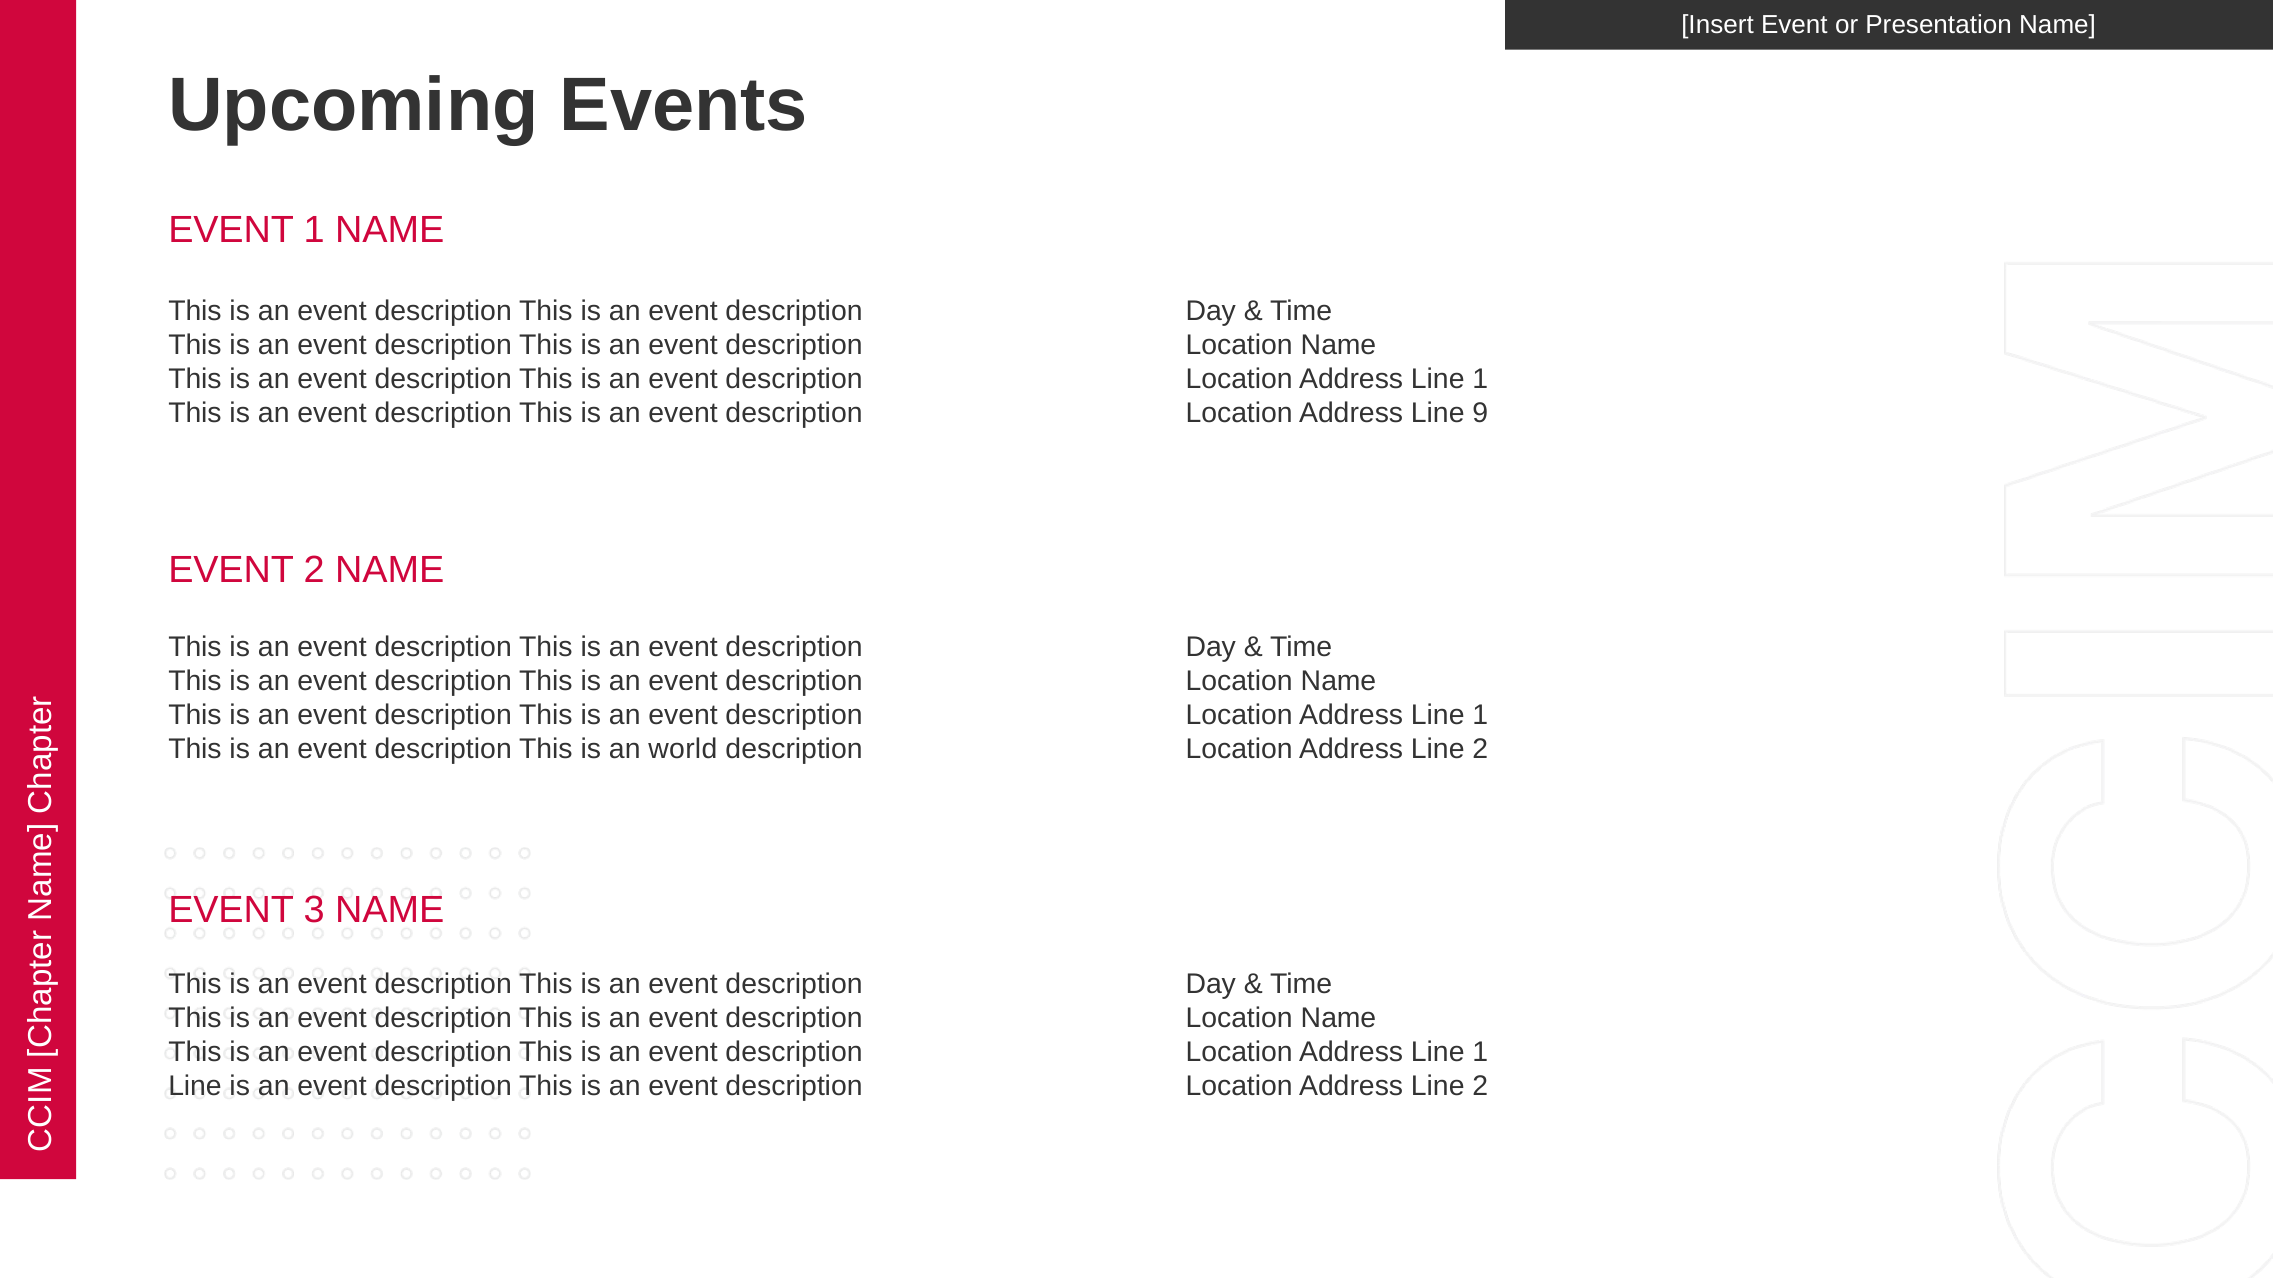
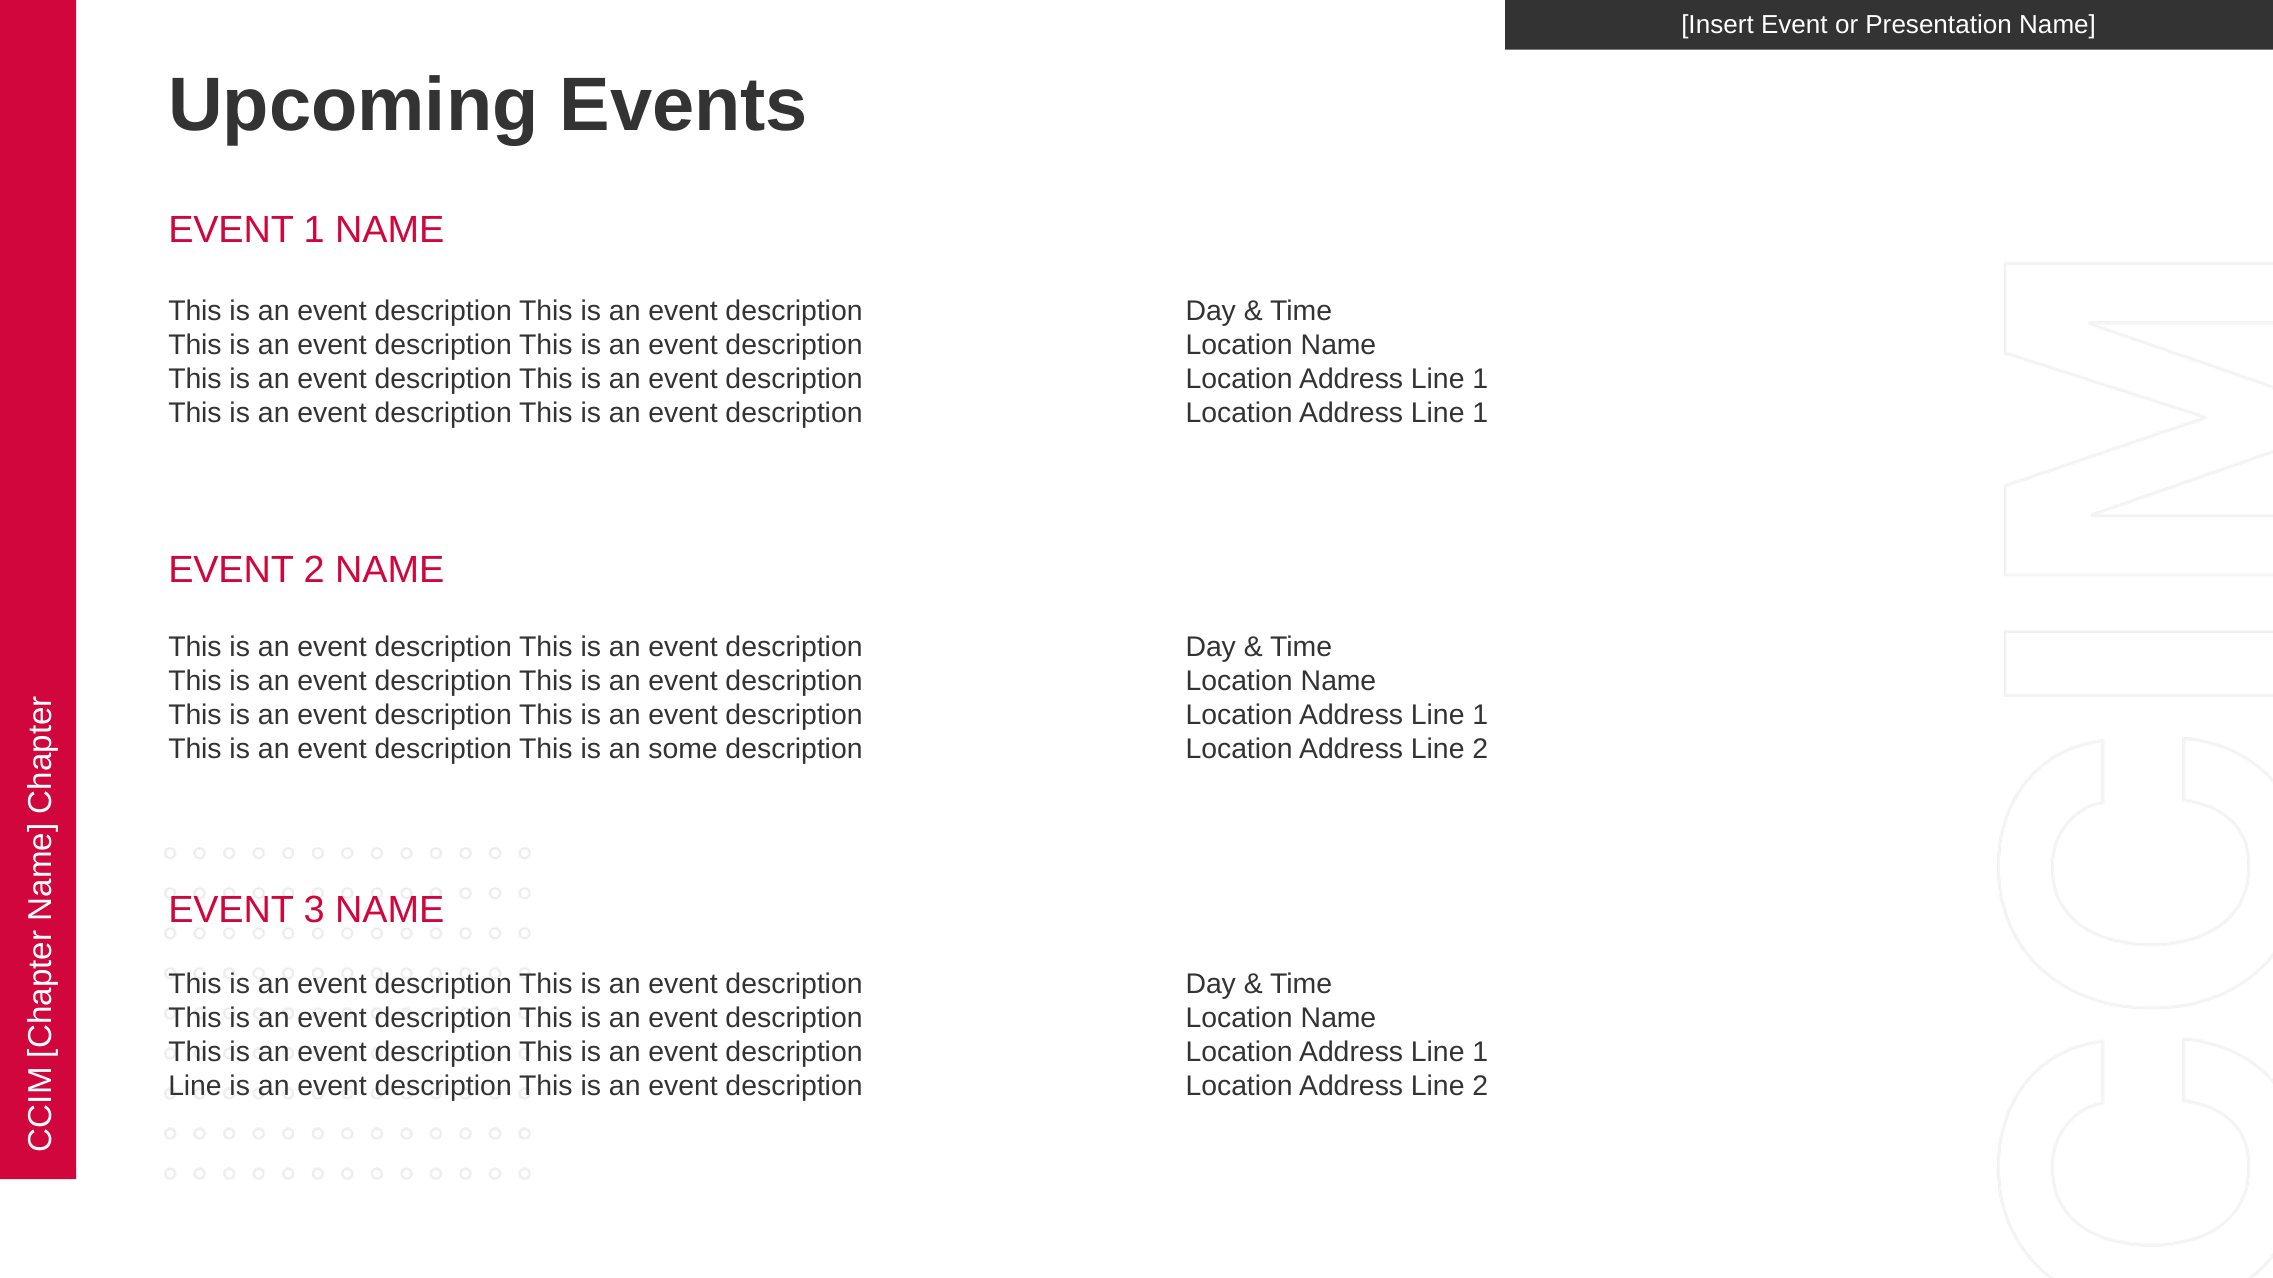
9 at (1480, 413): 9 -> 1
world: world -> some
